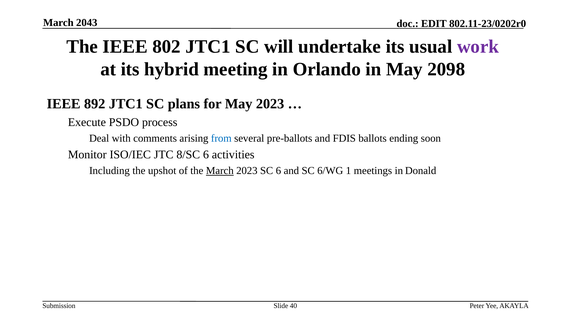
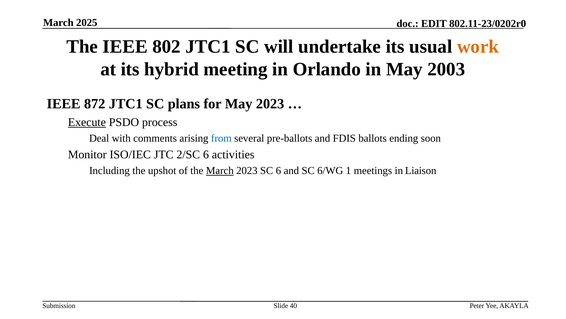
2043: 2043 -> 2025
work colour: purple -> orange
2098: 2098 -> 2003
892: 892 -> 872
Execute underline: none -> present
8/SC: 8/SC -> 2/SC
Donald: Donald -> Liaison
